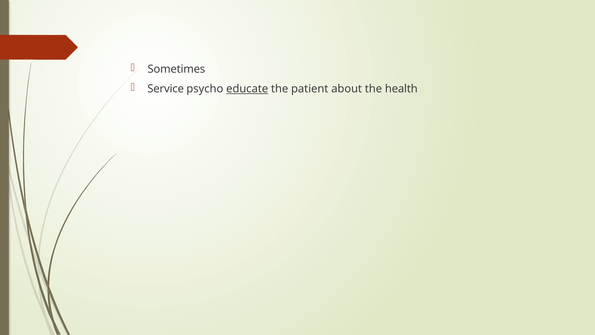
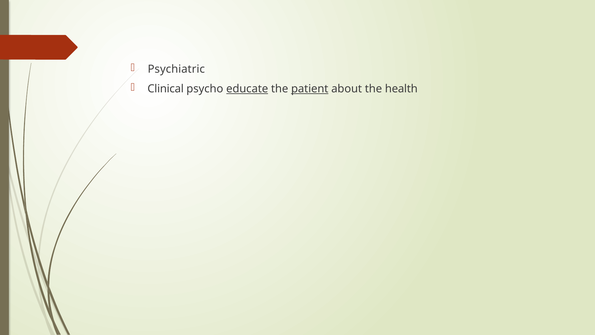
Sometimes: Sometimes -> Psychiatric
Service: Service -> Clinical
patient underline: none -> present
